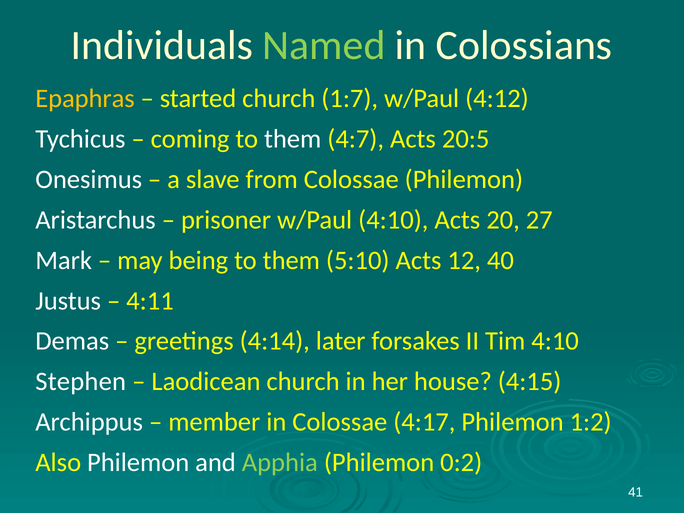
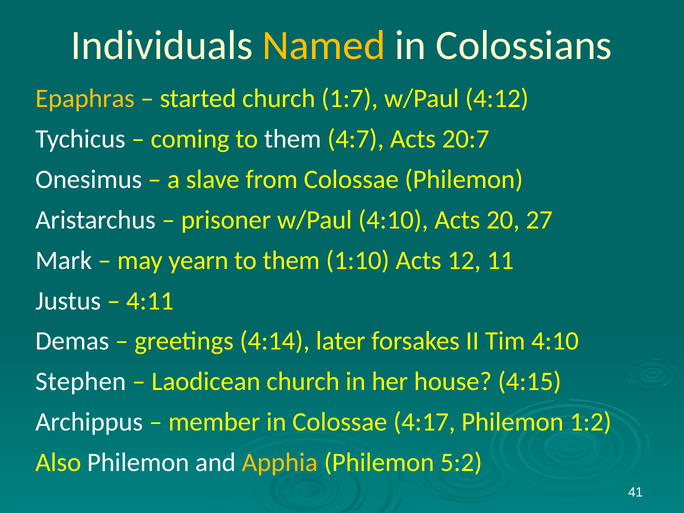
Named colour: light green -> yellow
20:5: 20:5 -> 20:7
being: being -> yearn
5:10: 5:10 -> 1:10
40: 40 -> 11
Apphia colour: light green -> yellow
0:2: 0:2 -> 5:2
